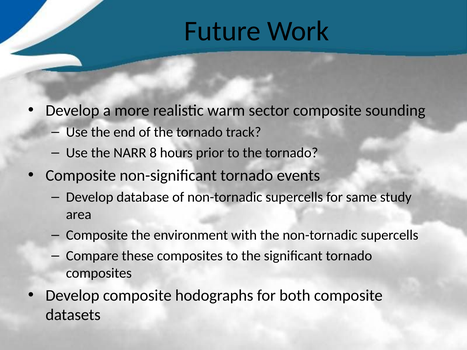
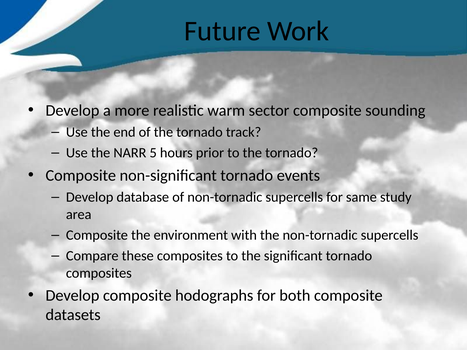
8: 8 -> 5
